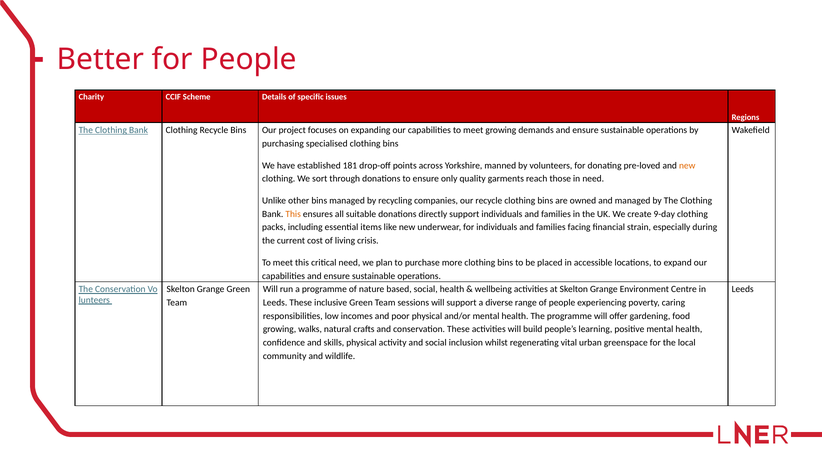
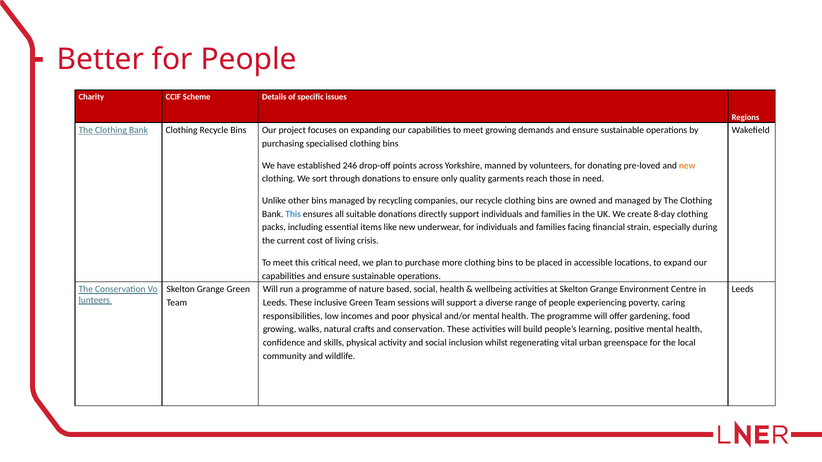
181: 181 -> 246
This at (293, 214) colour: orange -> blue
9-day: 9-day -> 8-day
